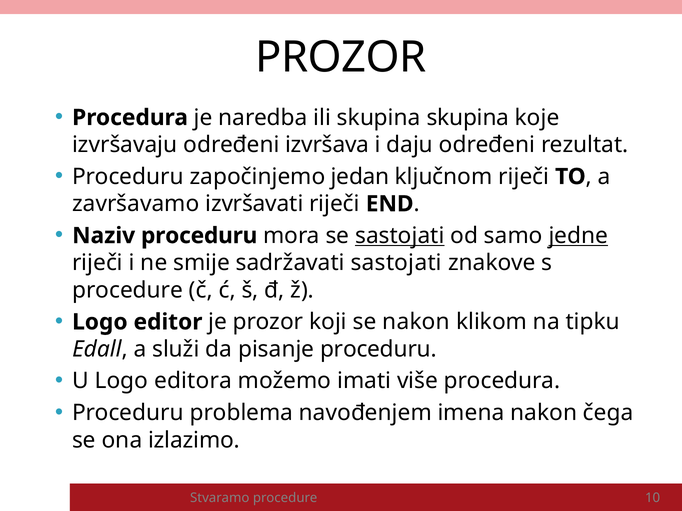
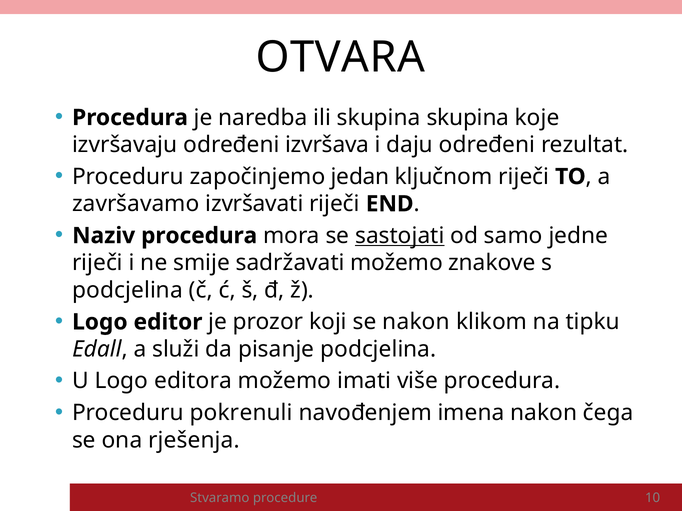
PROZOR at (341, 57): PROZOR -> OTVARA
Naziv proceduru: proceduru -> procedura
jedne underline: present -> none
sadržavati sastojati: sastojati -> možemo
procedure at (128, 290): procedure -> podcjelina
pisanje proceduru: proceduru -> podcjelina
problema: problema -> pokrenuli
izlazimo: izlazimo -> rješenja
